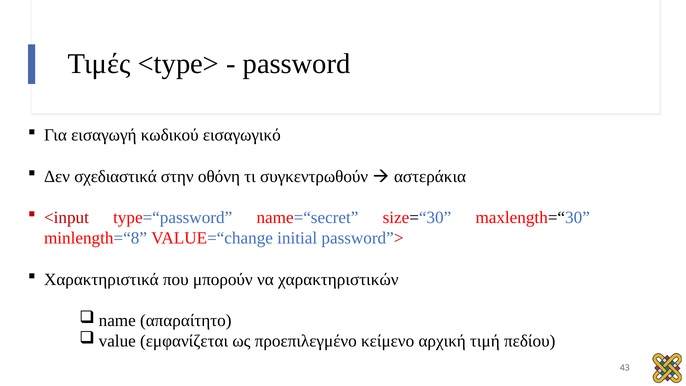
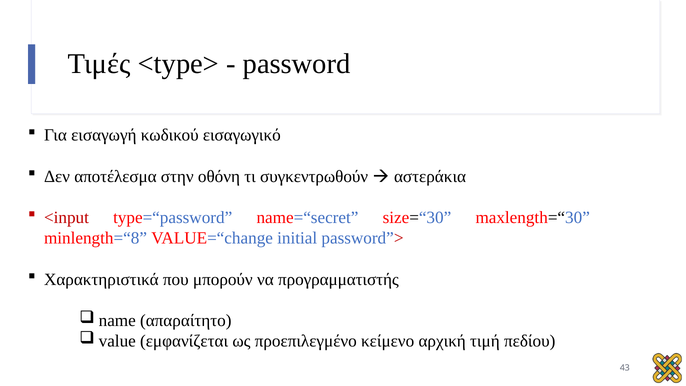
σχεδιαστικά: σχεδιαστικά -> αποτέλεσμα
χαρακτηριστικών: χαρακτηριστικών -> προγραμματιστής
